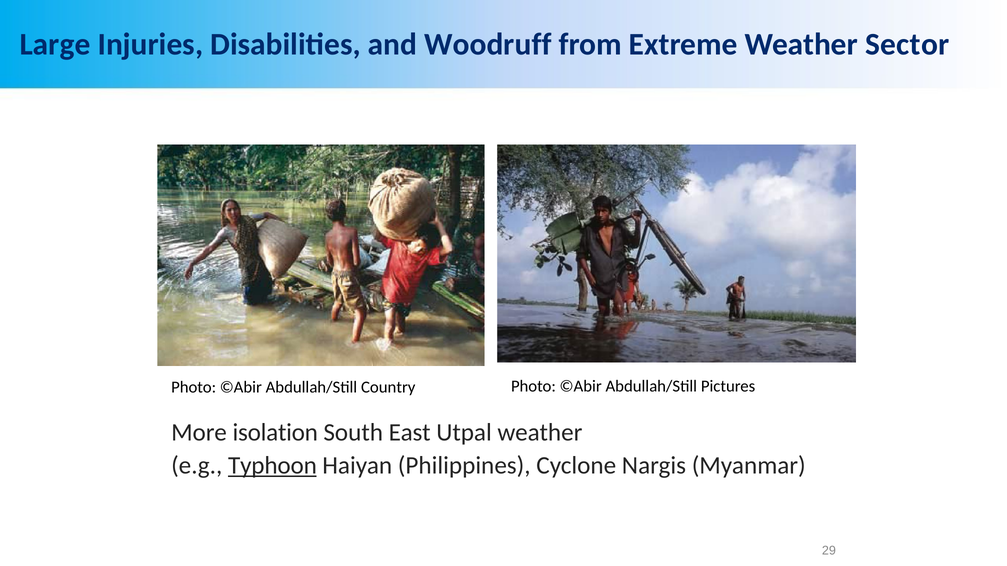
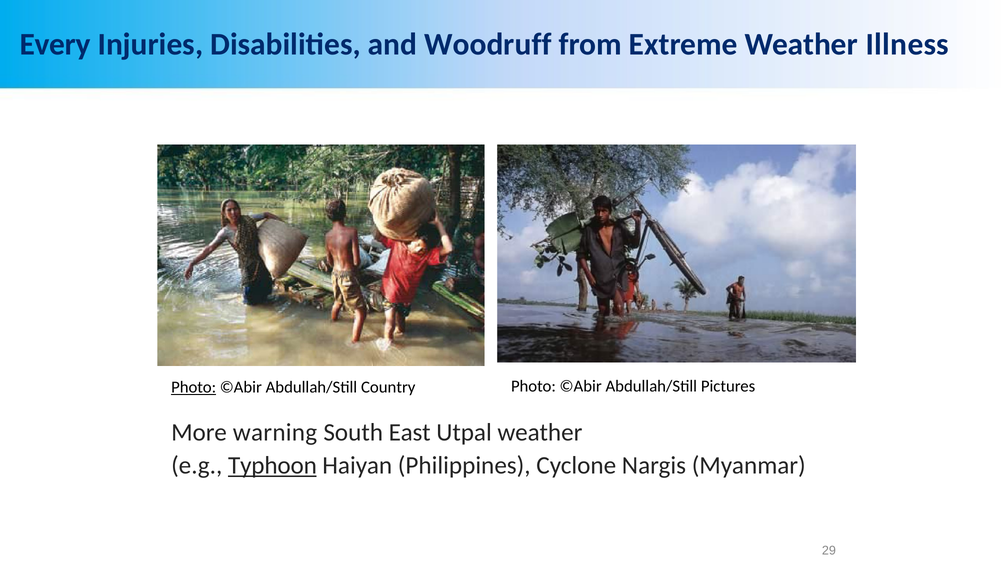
Large: Large -> Every
Sector: Sector -> Illness
Photo at (194, 388) underline: none -> present
isolation: isolation -> warning
